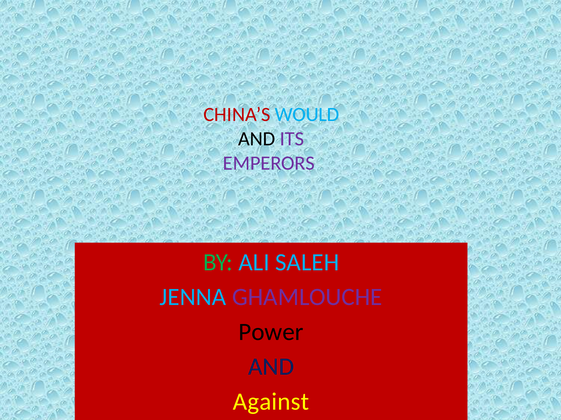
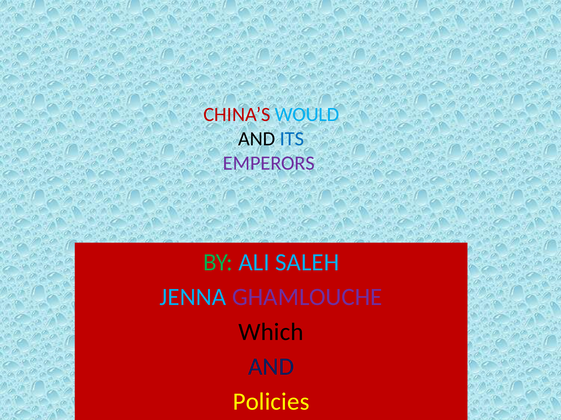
ITS colour: purple -> blue
Power: Power -> Which
Against: Against -> Policies
